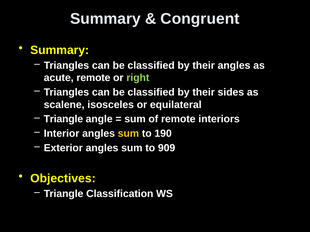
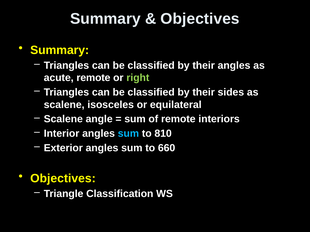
Congruent at (200, 19): Congruent -> Objectives
Triangle at (63, 119): Triangle -> Scalene
sum at (128, 134) colour: yellow -> light blue
190: 190 -> 810
909: 909 -> 660
